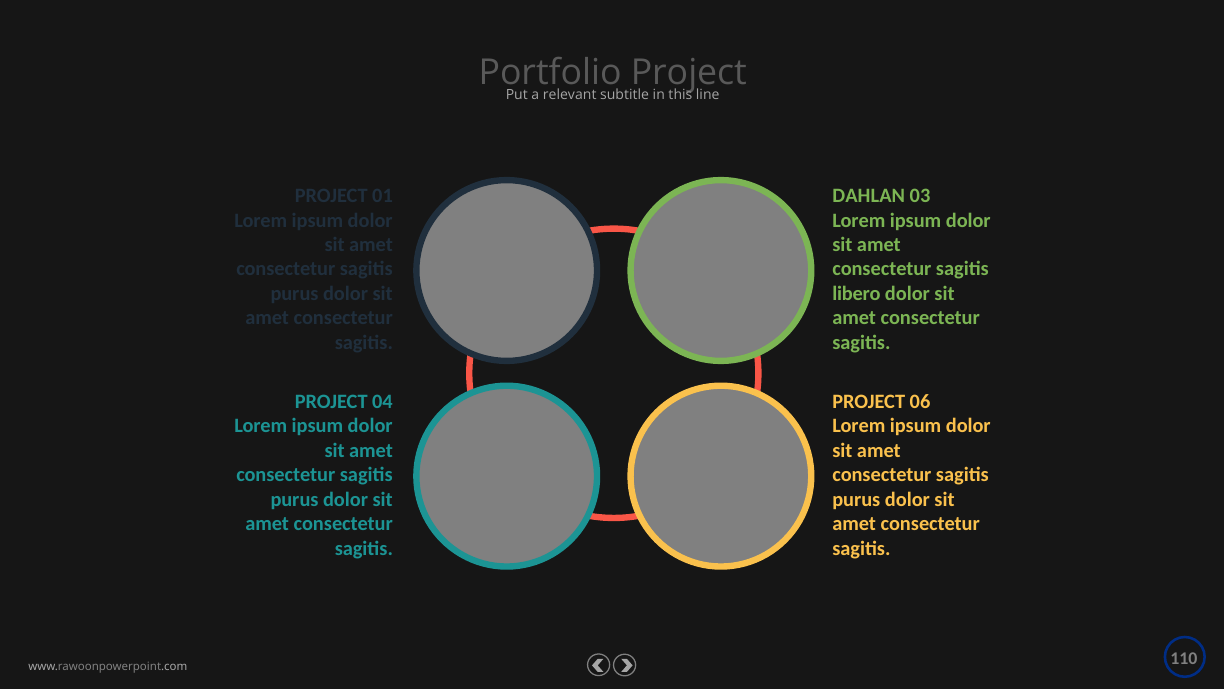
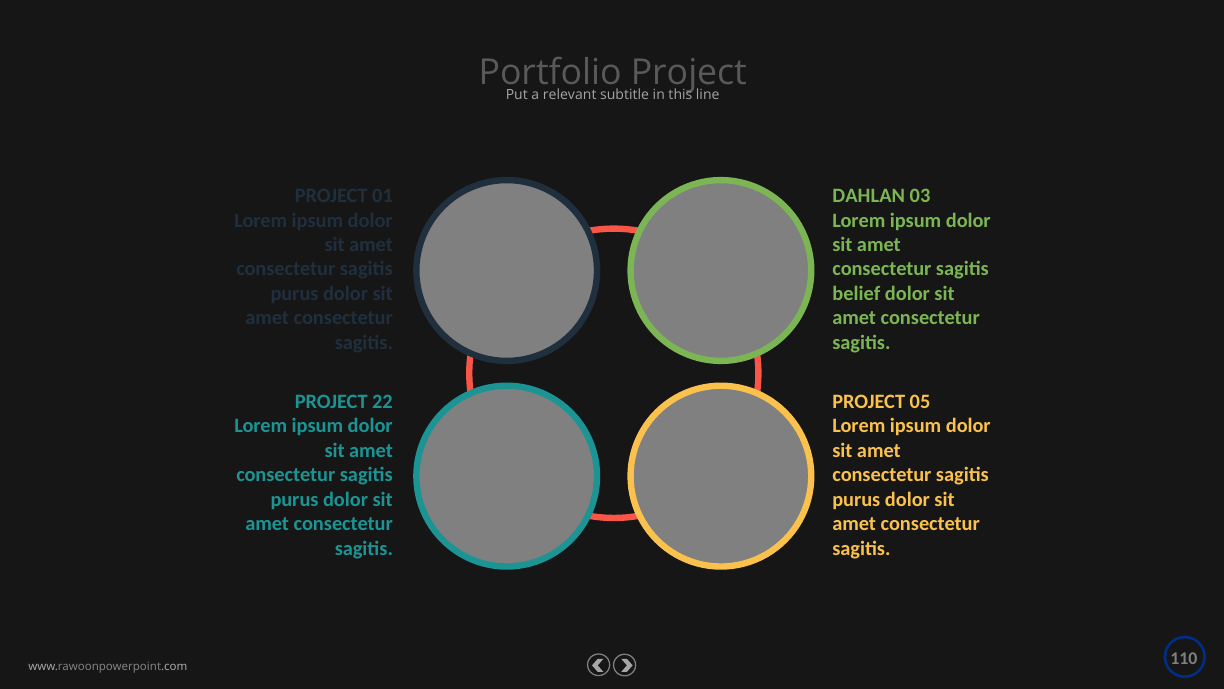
libero: libero -> belief
04: 04 -> 22
06: 06 -> 05
